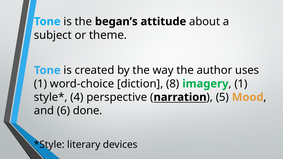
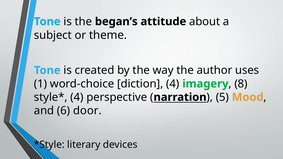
diction 8: 8 -> 4
1 at (241, 84): 1 -> 8
done: done -> door
